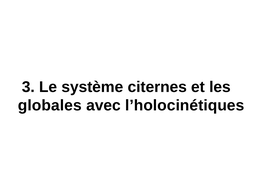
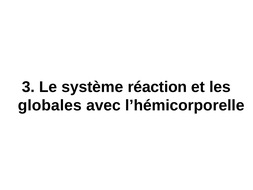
citernes: citernes -> réaction
l’holocinétiques: l’holocinétiques -> l’hémicorporelle
